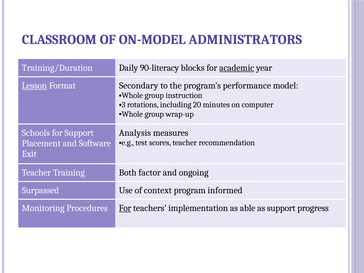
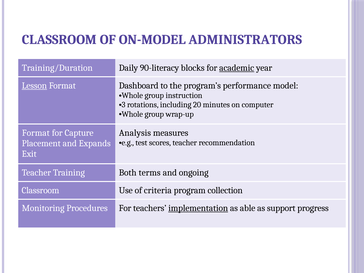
Secondary: Secondary -> Dashboard
Schools at (36, 133): Schools -> Format
for Support: Support -> Capture
Software: Software -> Expands
factor: factor -> terms
Surpassed at (40, 190): Surpassed -> Classroom
context: context -> criteria
informed: informed -> collection
For at (125, 208) underline: present -> none
implementation underline: none -> present
